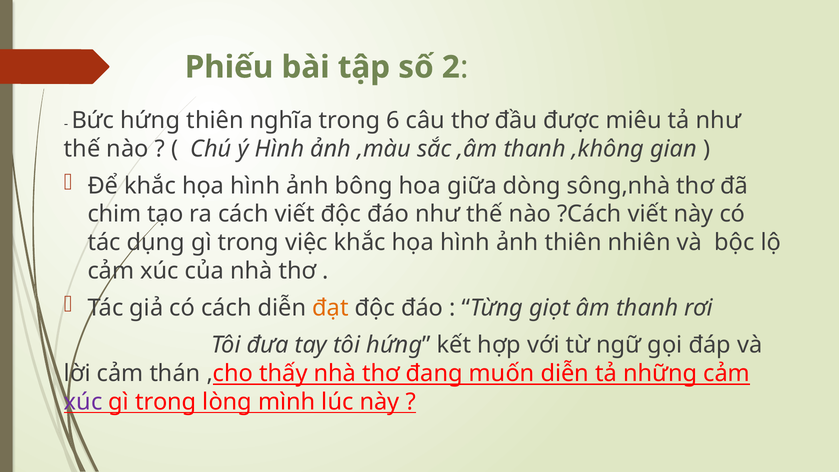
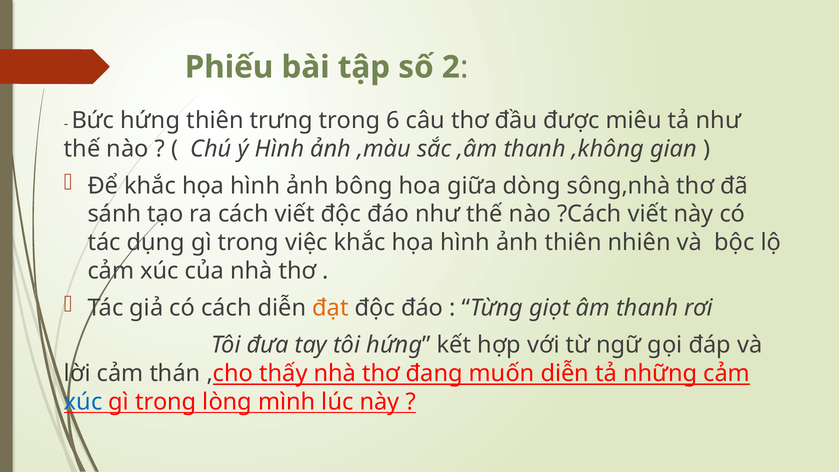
nghĩa: nghĩa -> trưng
chim: chim -> sánh
xúc at (83, 402) colour: purple -> blue
